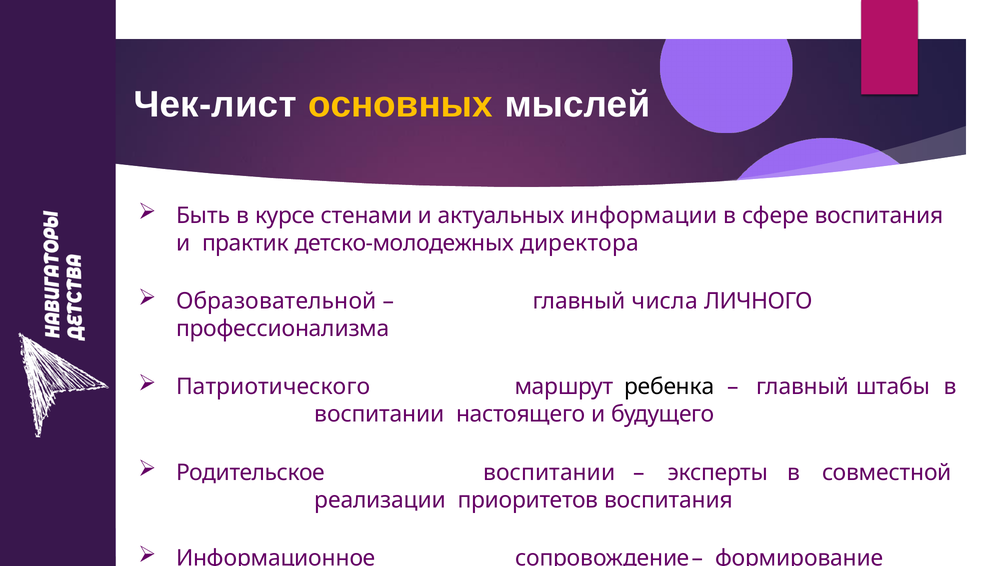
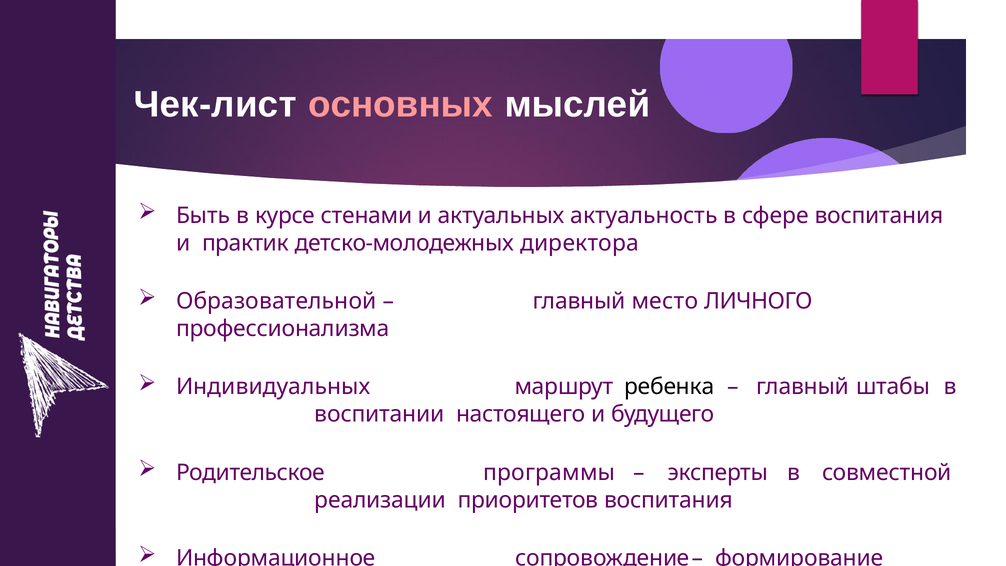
основных colour: yellow -> pink
информации: информации -> актуальность
числа: числа -> место
Патриотического: Патриотического -> Индивидуальных
Родительское воспитании: воспитании -> программы
